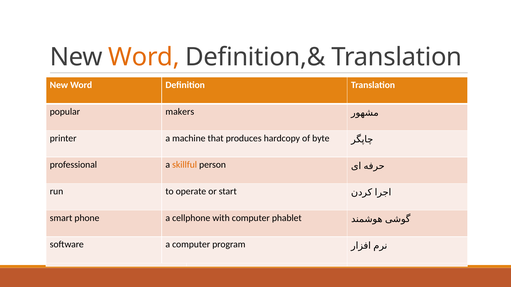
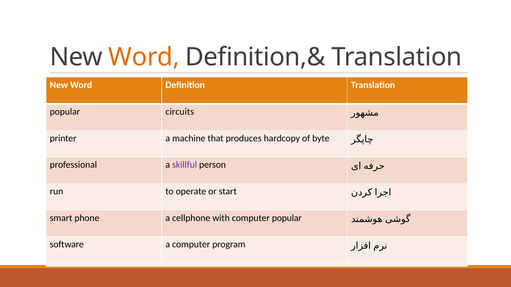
makers at (180, 112): makers -> circuits
skillful colour: orange -> purple
phablet at (287, 218): phablet -> popular
